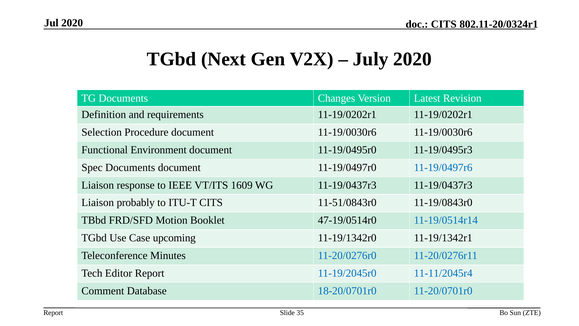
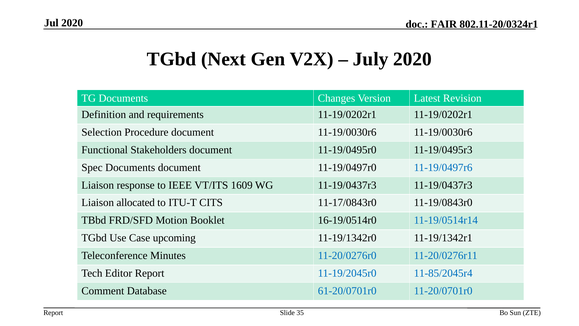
CITS at (444, 24): CITS -> FAIR
Environment: Environment -> Stakeholders
probably: probably -> allocated
11-51/0843r0: 11-51/0843r0 -> 11-17/0843r0
47-19/0514r0: 47-19/0514r0 -> 16-19/0514r0
11-11/2045r4: 11-11/2045r4 -> 11-85/2045r4
18-20/0701r0: 18-20/0701r0 -> 61-20/0701r0
